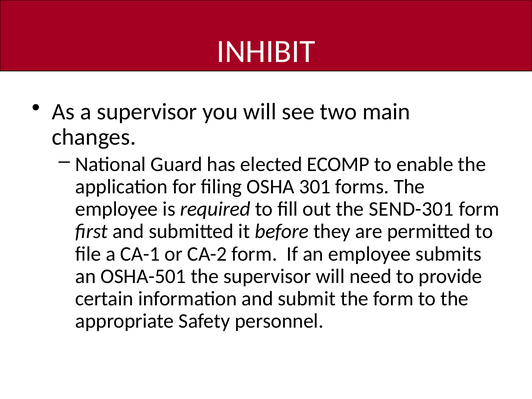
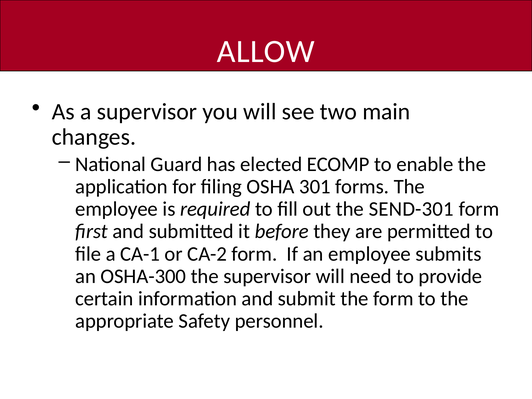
INHIBIT: INHIBIT -> ALLOW
OSHA-501: OSHA-501 -> OSHA-300
